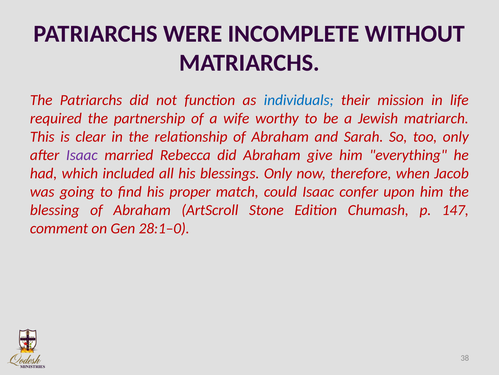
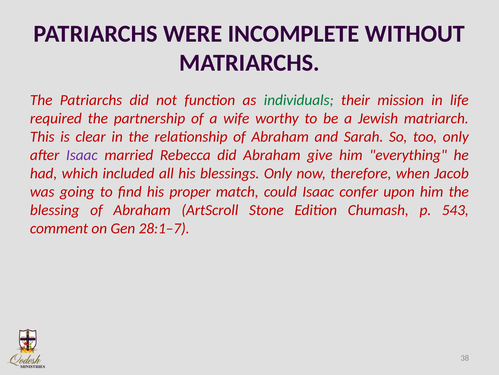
individuals colour: blue -> green
147: 147 -> 543
28:1–0: 28:1–0 -> 28:1–7
